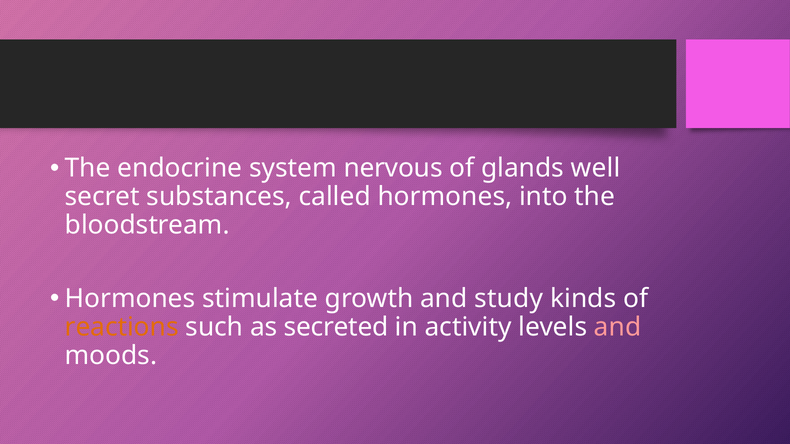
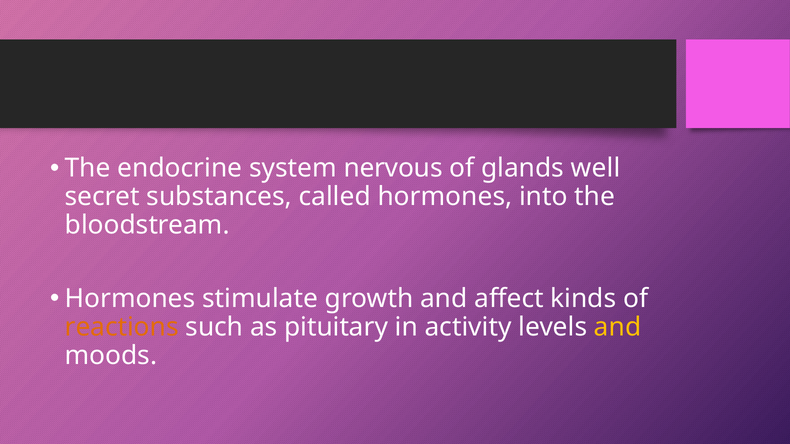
study: study -> affect
secreted: secreted -> pituitary
and at (618, 327) colour: pink -> yellow
